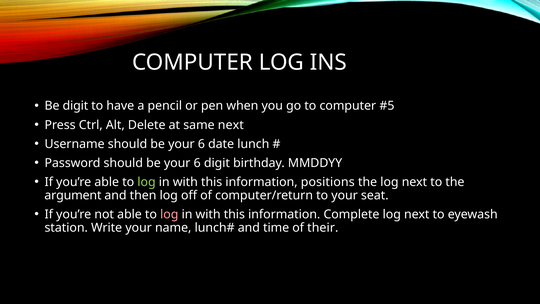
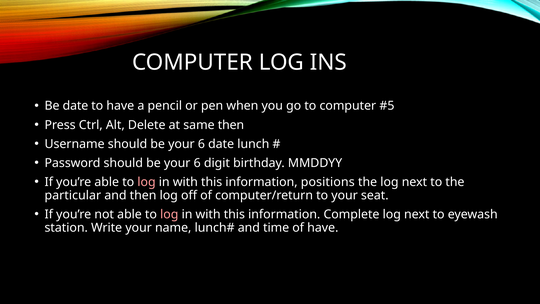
Be digit: digit -> date
same next: next -> then
log at (146, 182) colour: light green -> pink
argument: argument -> particular
of their: their -> have
